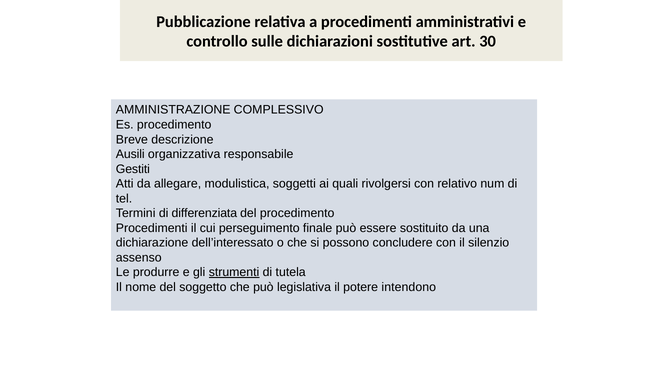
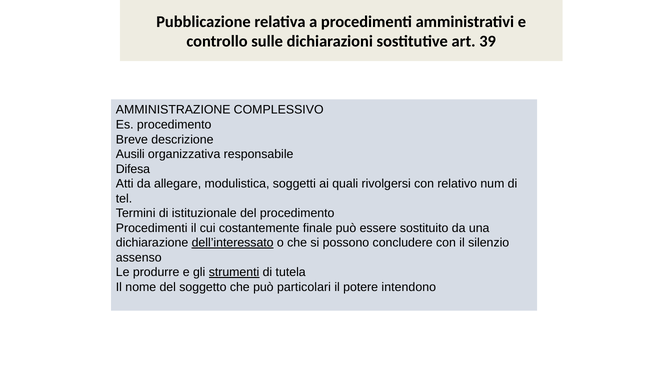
30: 30 -> 39
Gestiti: Gestiti -> Difesa
differenziata: differenziata -> istituzionale
perseguimento: perseguimento -> costantemente
dell’interessato underline: none -> present
legislativa: legislativa -> particolari
